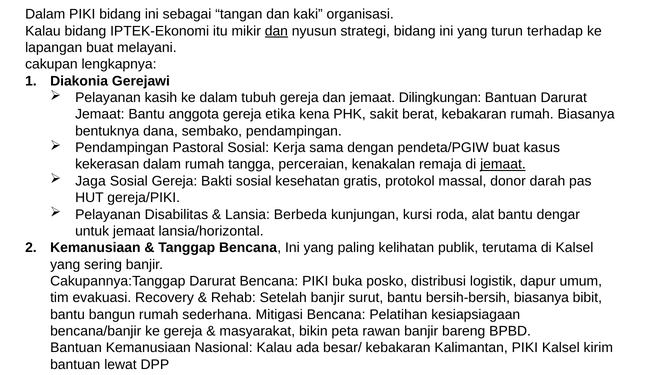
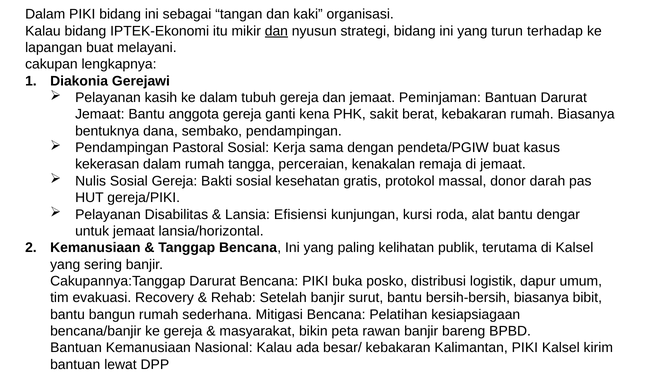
Dilingkungan: Dilingkungan -> Peminjaman
etika: etika -> ganti
jemaat at (503, 164) underline: present -> none
Jaga: Jaga -> Nulis
Berbeda: Berbeda -> Efisiensi
